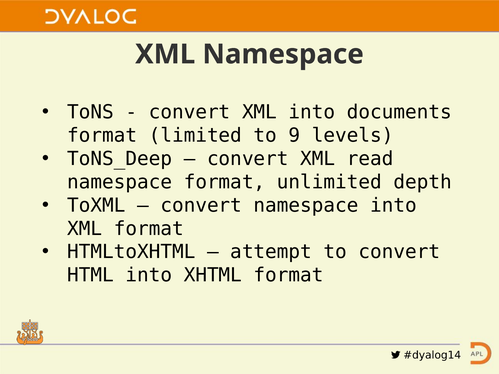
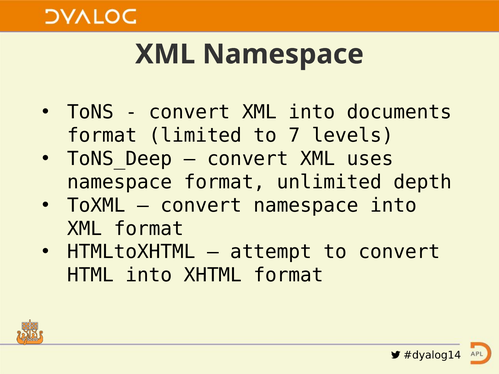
9: 9 -> 7
read: read -> uses
